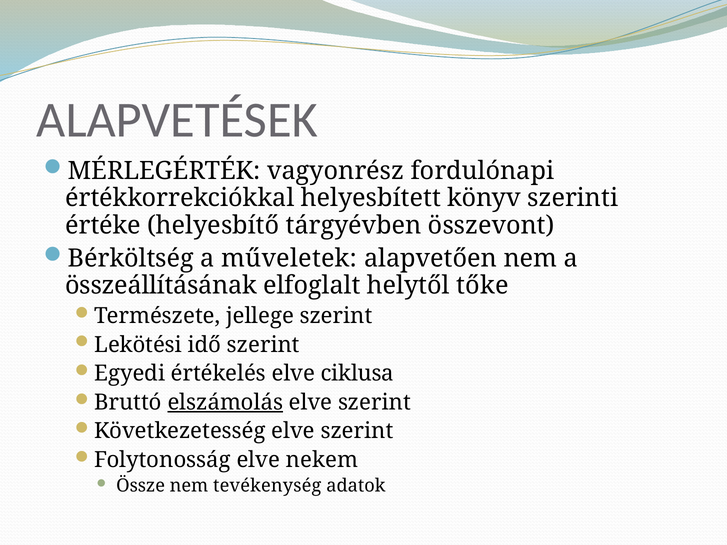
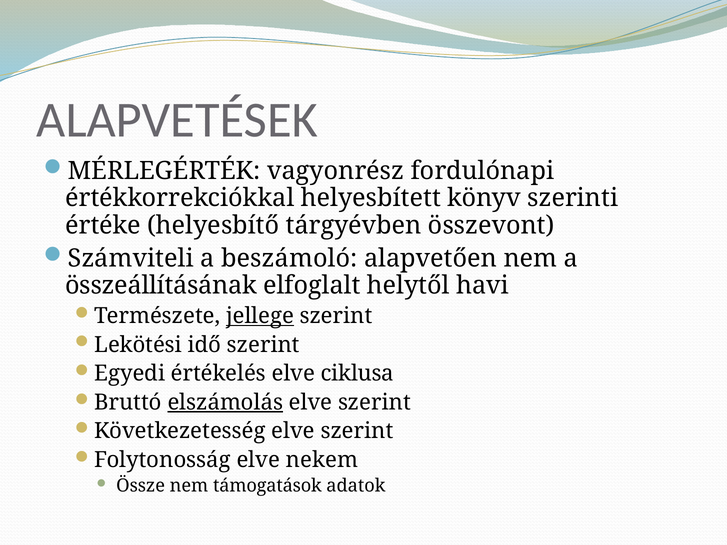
Bérköltség: Bérköltség -> Számviteli
műveletek: műveletek -> beszámoló
tőke: tőke -> havi
jellege underline: none -> present
tevékenység: tevékenység -> támogatások
